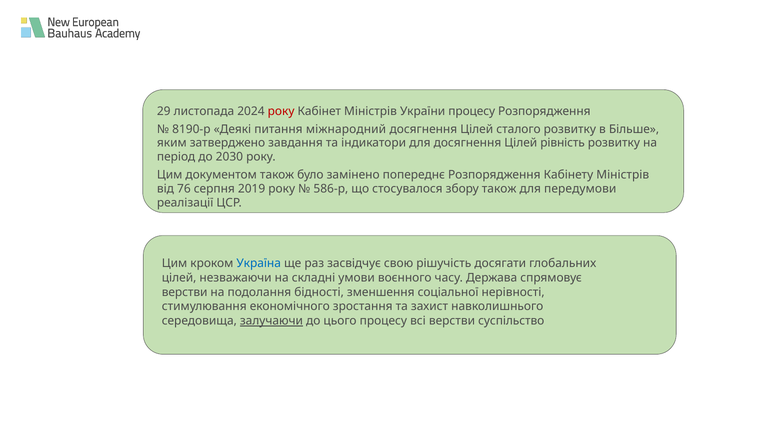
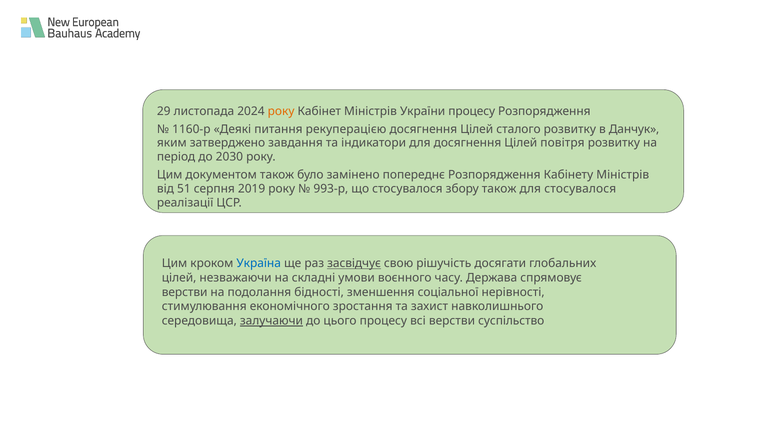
року at (281, 111) colour: red -> orange
8190-р: 8190-р -> 1160-р
міжнародний: міжнародний -> рекуперацією
Більше: Більше -> Данчук
рівність: рівність -> повітря
76: 76 -> 51
586-р: 586-р -> 993-р
для передумови: передумови -> стосувалося
засвідчує underline: none -> present
